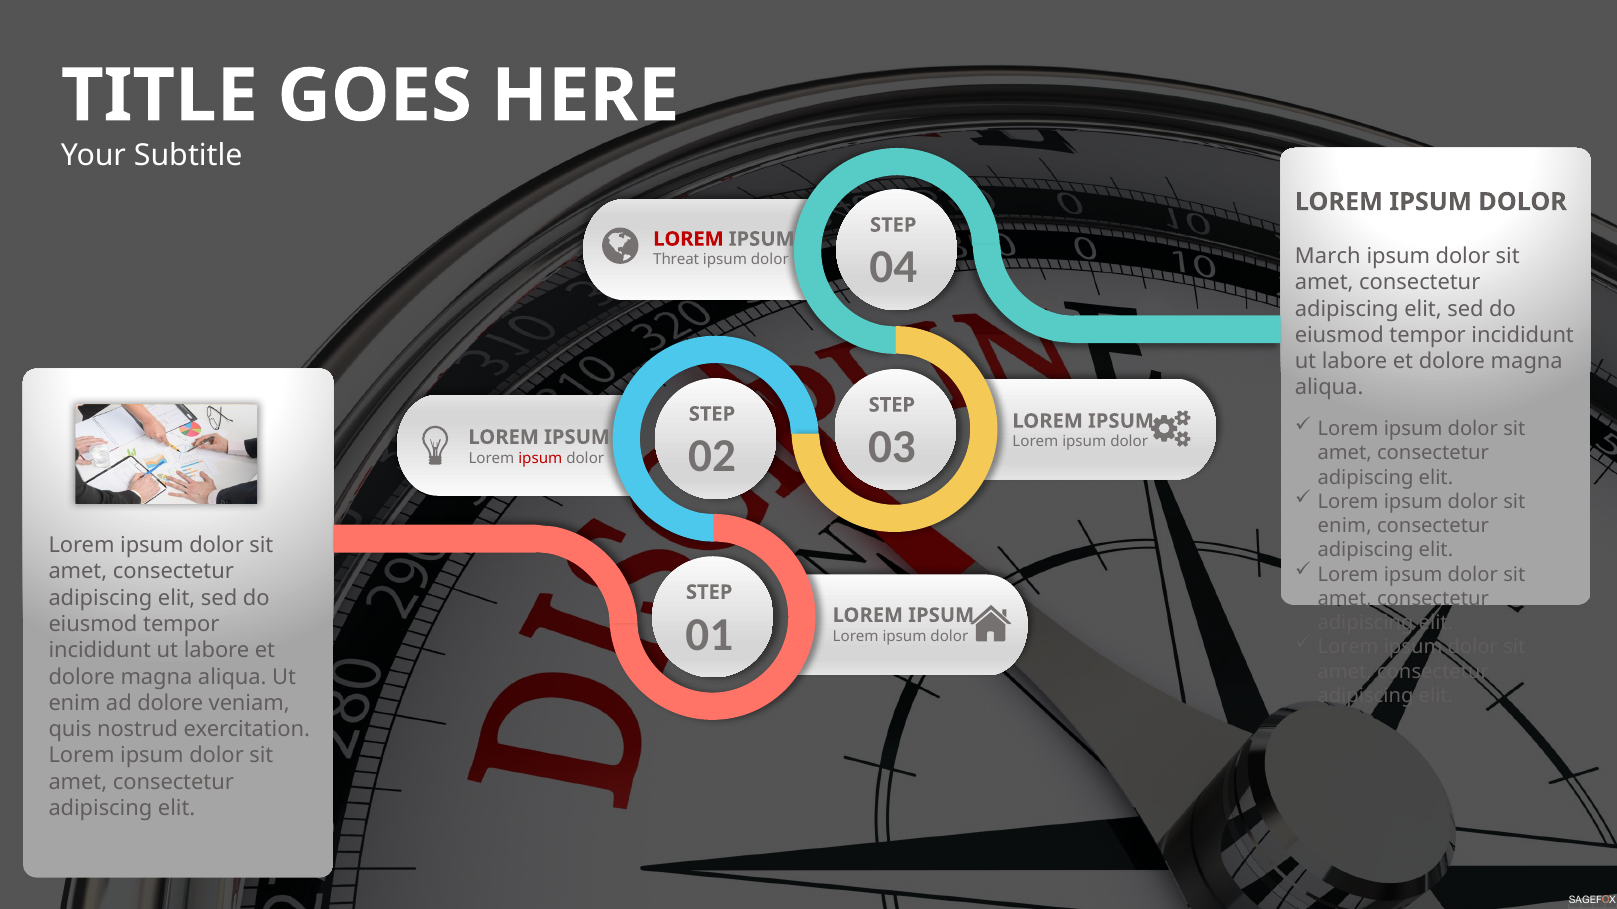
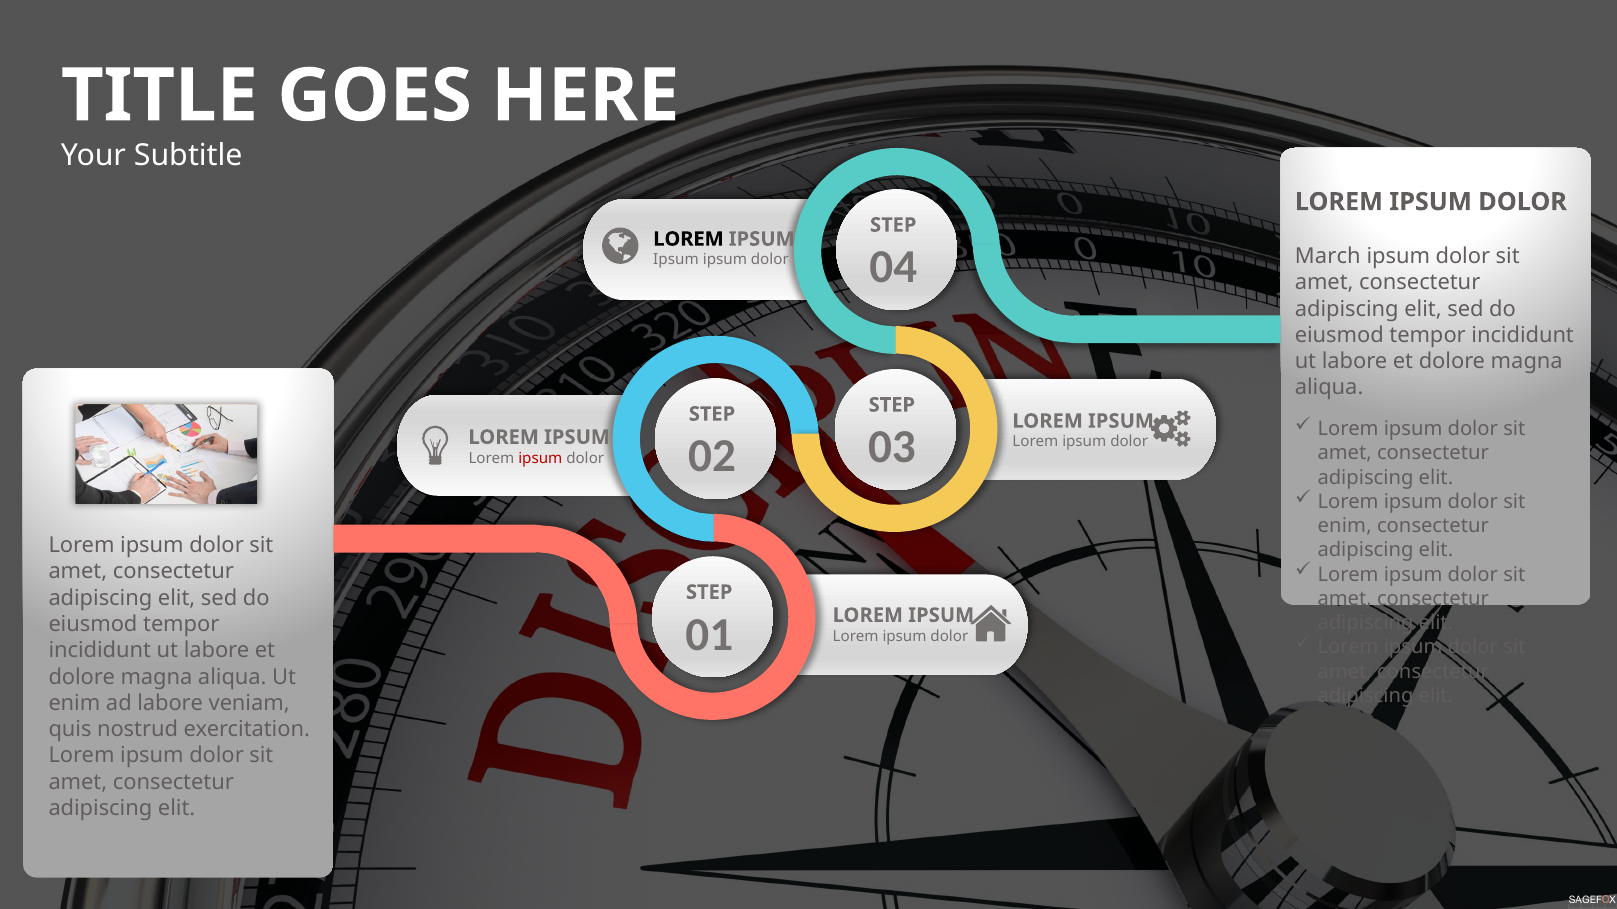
LOREM at (688, 239) colour: red -> black
Threat at (676, 260): Threat -> Ipsum
ad dolore: dolore -> labore
